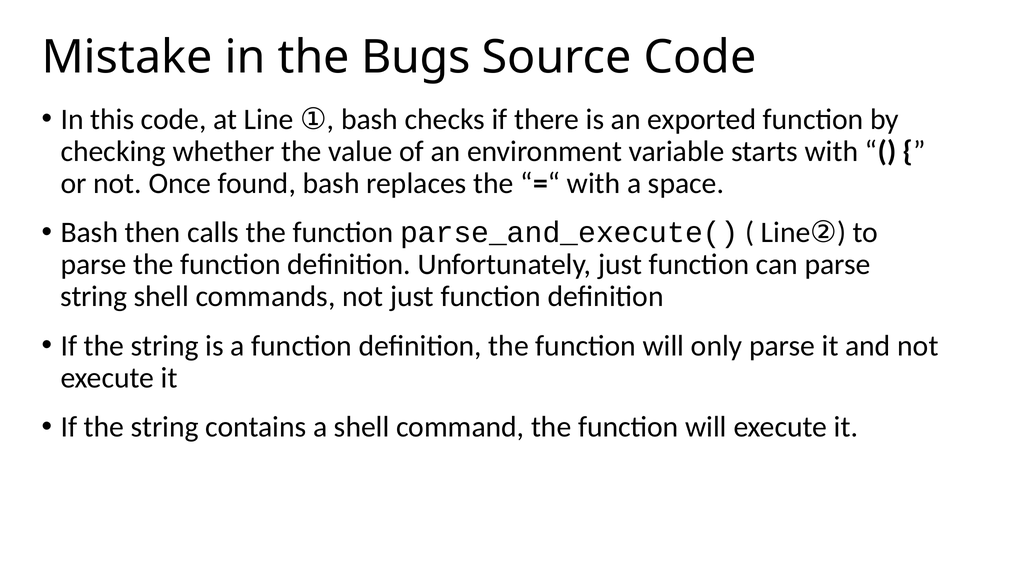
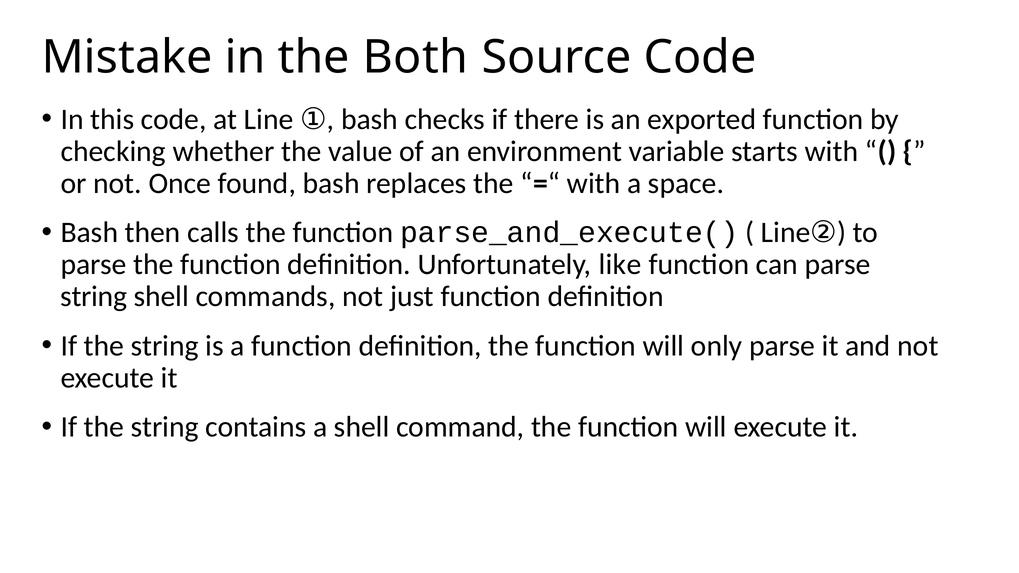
Bugs: Bugs -> Both
Unfortunately just: just -> like
